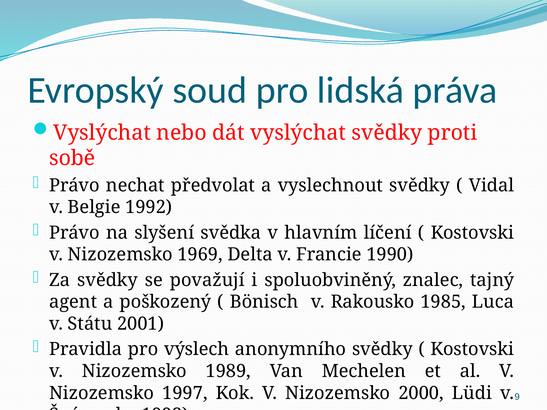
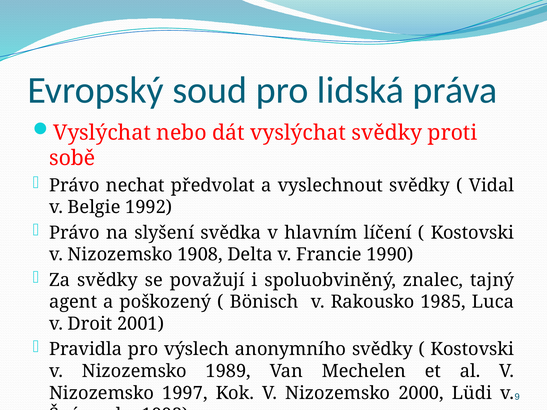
1969: 1969 -> 1908
Státu: Státu -> Droit
